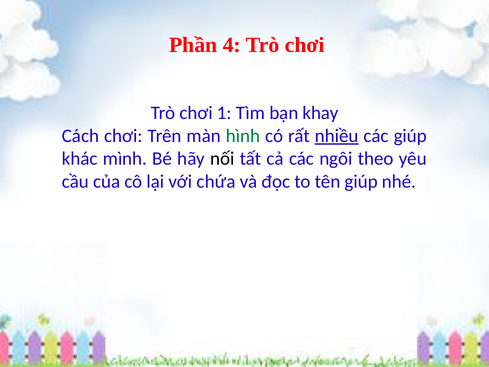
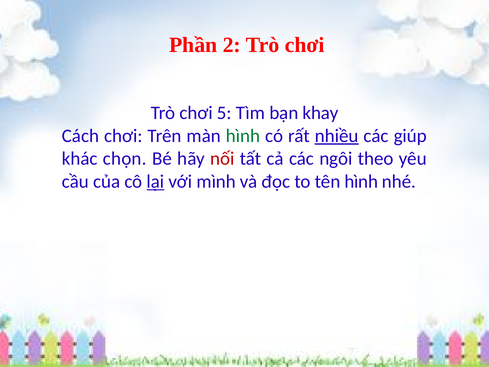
4: 4 -> 2
1: 1 -> 5
mình: mình -> chọn
nối colour: black -> red
lại underline: none -> present
chứa: chứa -> mình
tên giúp: giúp -> hình
